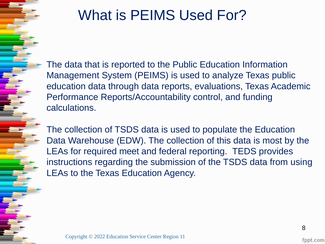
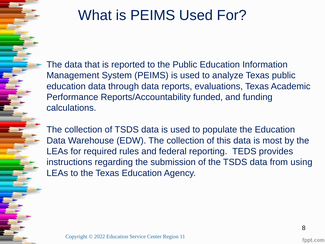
control: control -> funded
meet: meet -> rules
